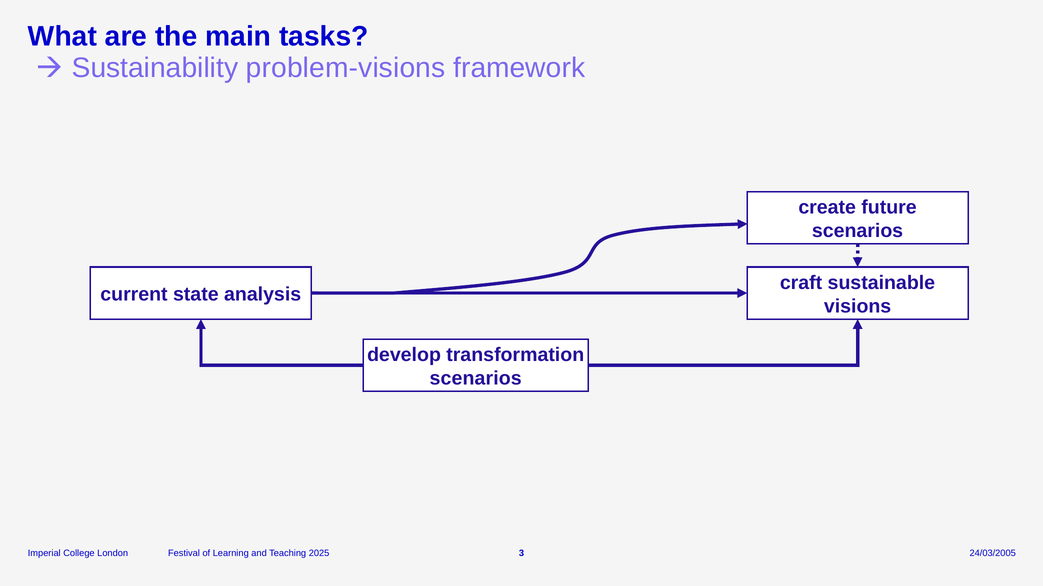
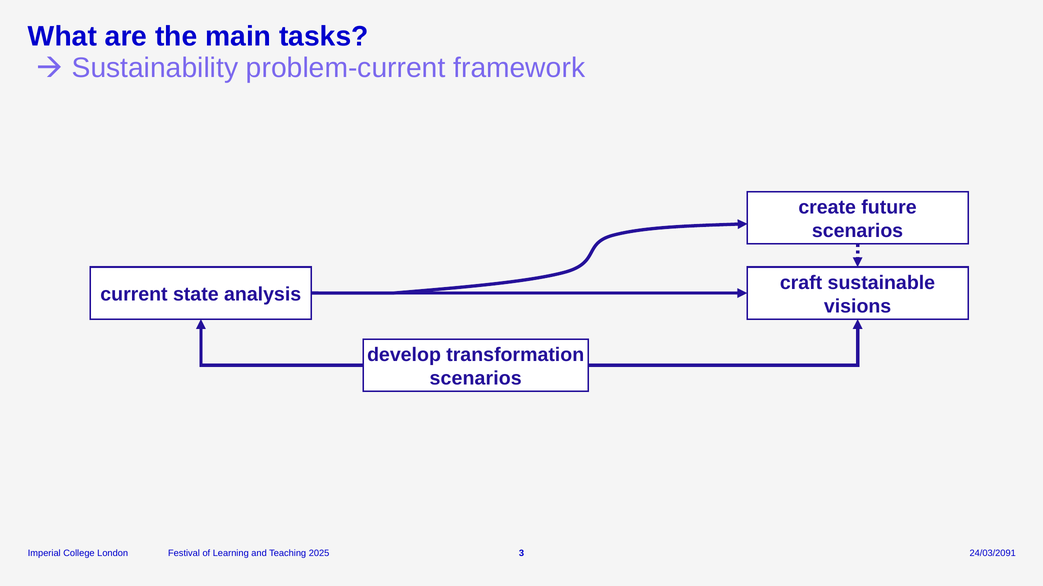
problem-visions: problem-visions -> problem-current
24/03/2005: 24/03/2005 -> 24/03/2091
